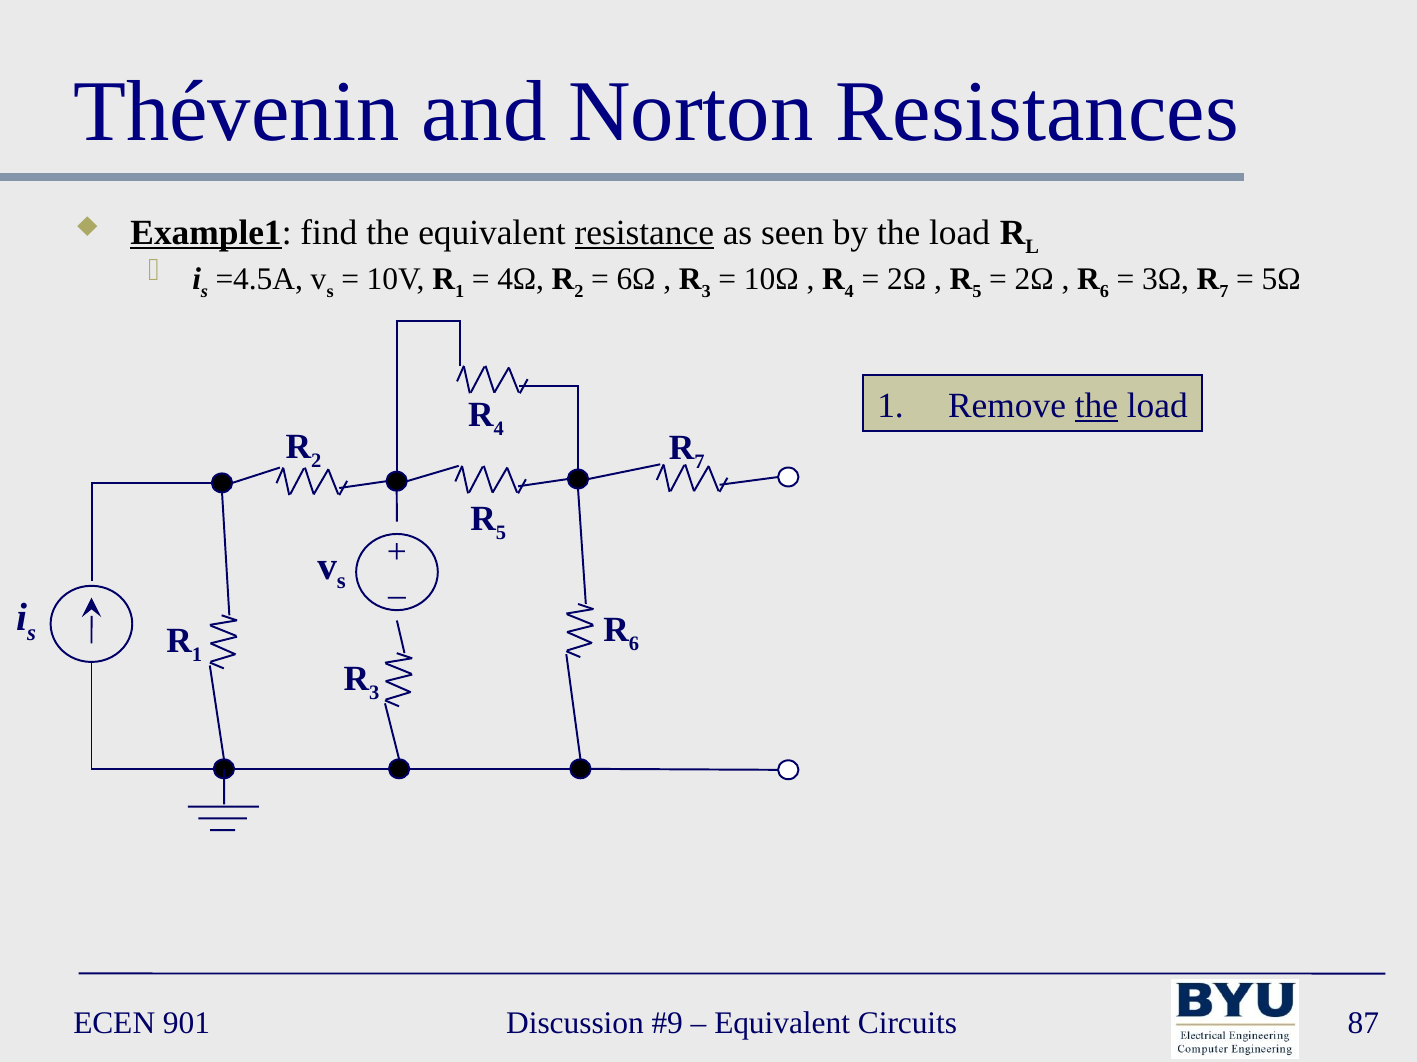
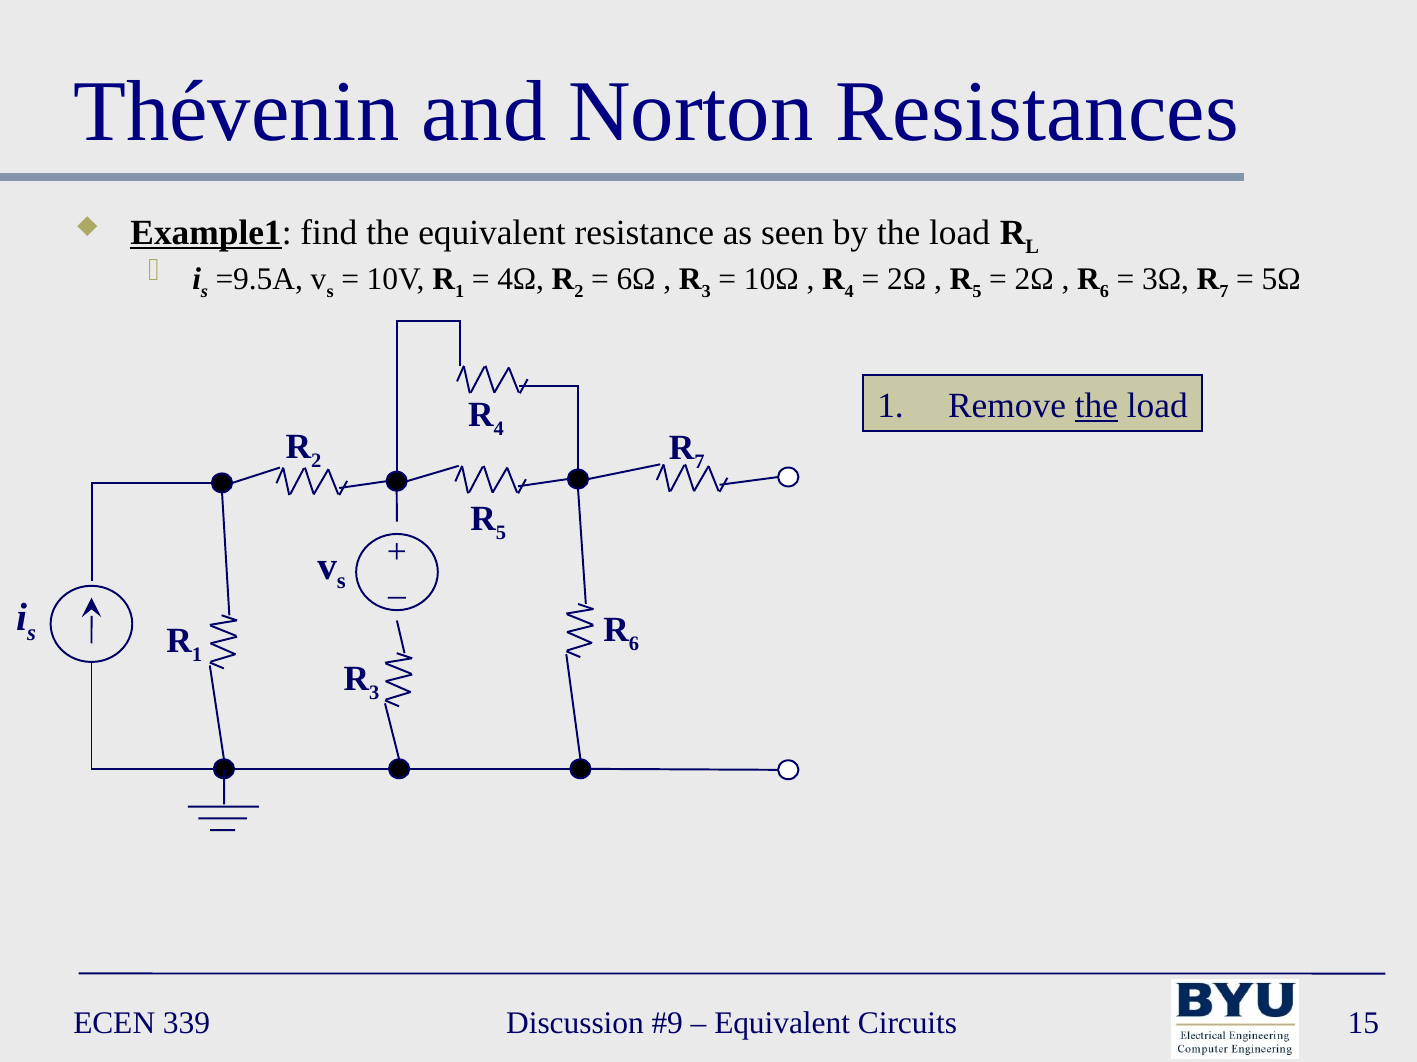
resistance underline: present -> none
=4.5A: =4.5A -> =9.5A
901: 901 -> 339
87: 87 -> 15
